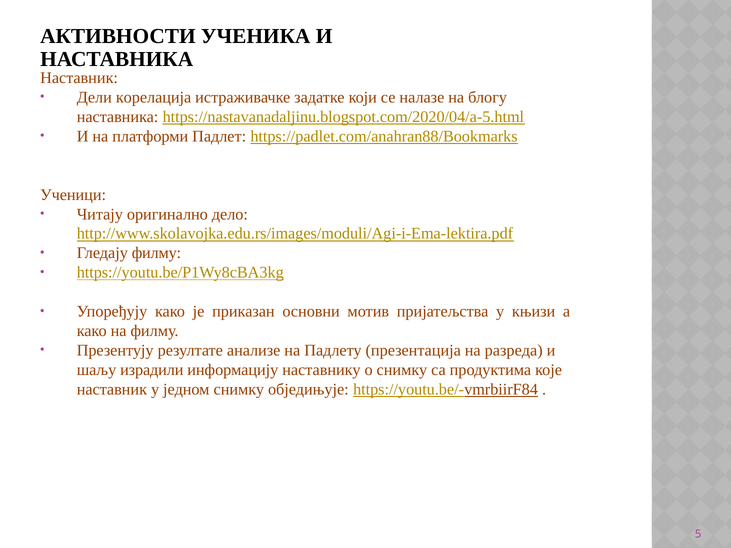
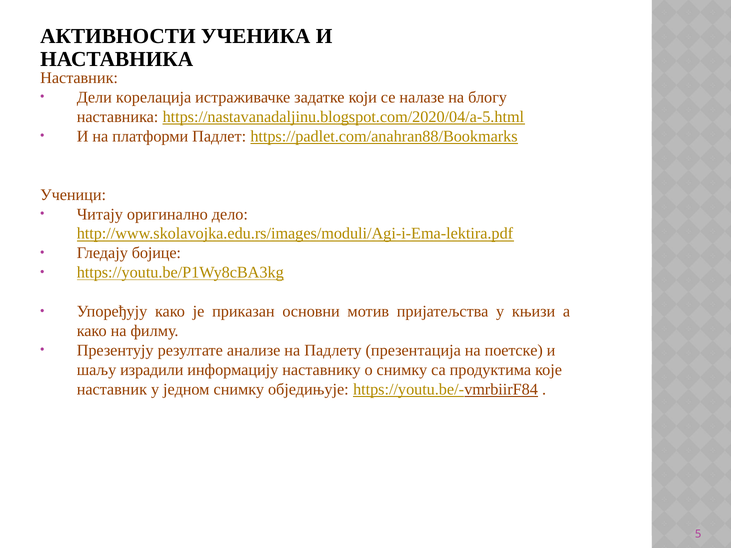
Гледају филму: филму -> бојице
разреда: разреда -> поетске
